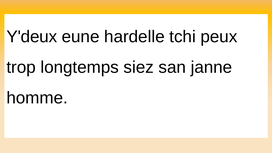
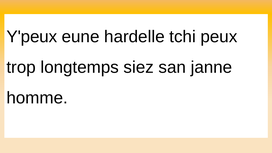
Y'deux: Y'deux -> Y'peux
